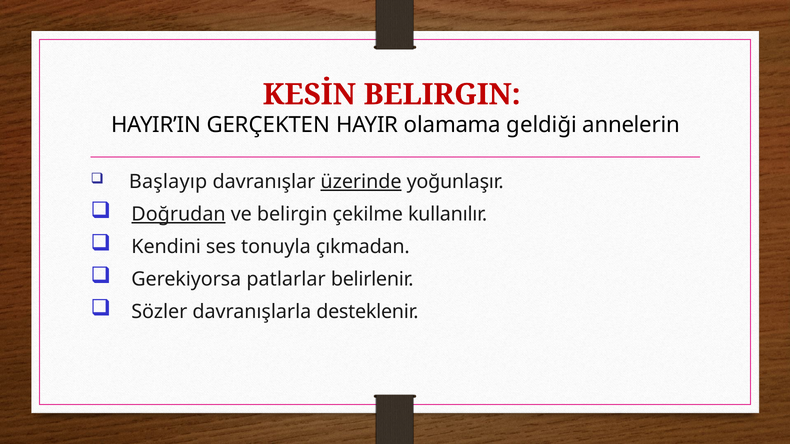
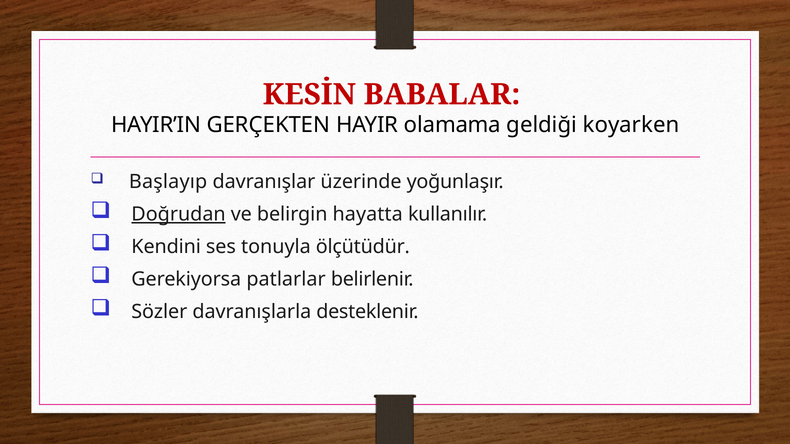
KESİN BELIRGIN: BELIRGIN -> BABALAR
annelerin: annelerin -> koyarken
üzerinde underline: present -> none
çekilme: çekilme -> hayatta
çıkmadan: çıkmadan -> ölçütüdür
